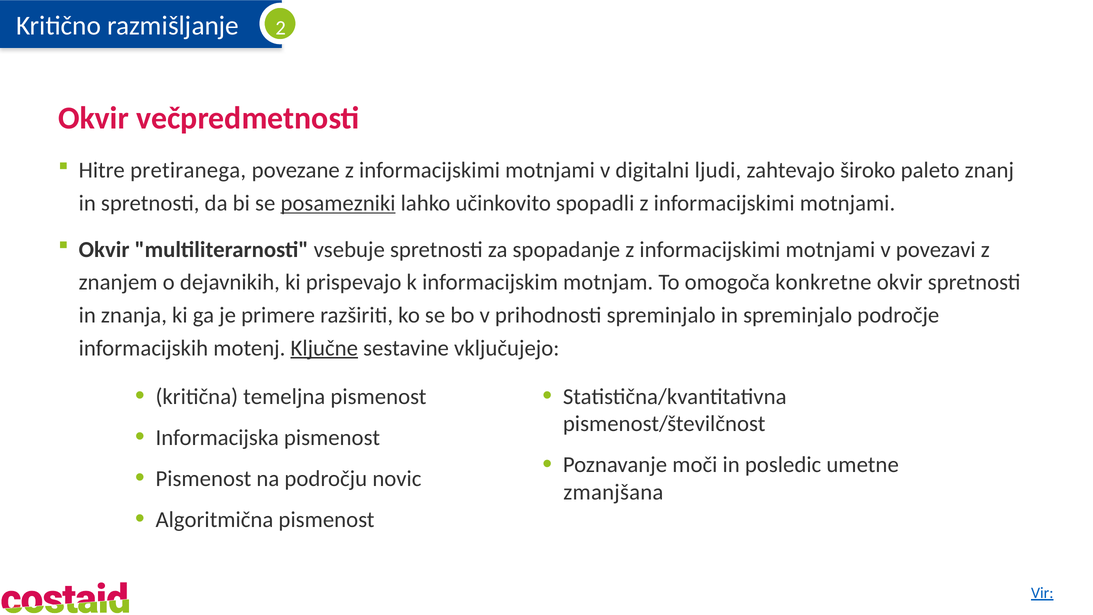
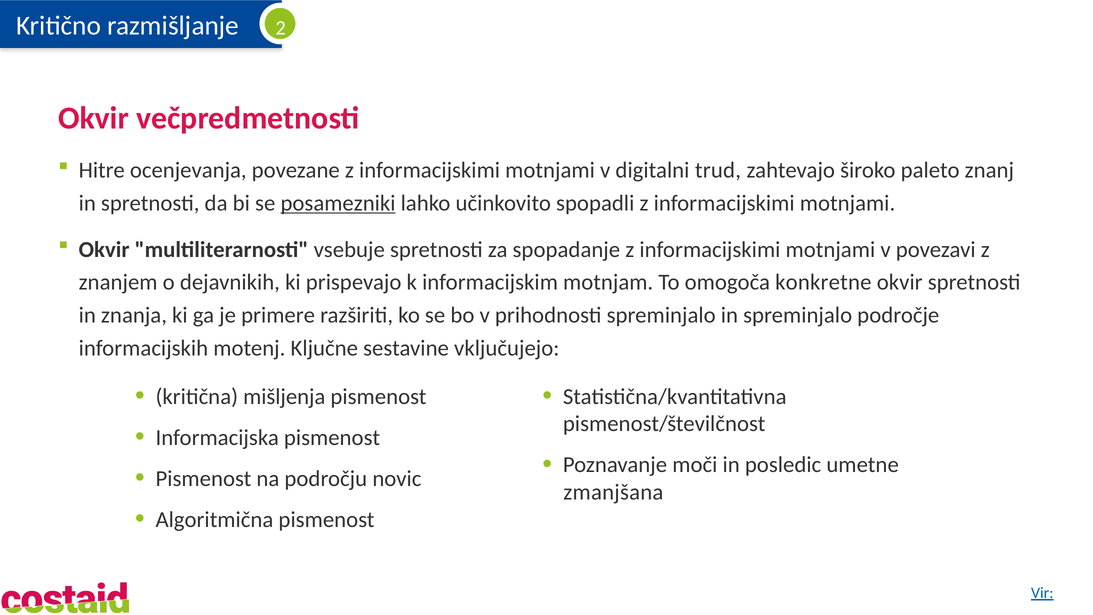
pretiranega: pretiranega -> ocenjevanja
ljudi: ljudi -> trud
Ključne underline: present -> none
temeljna: temeljna -> mišljenja
